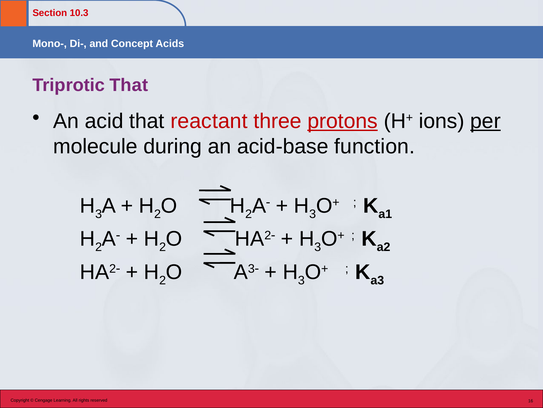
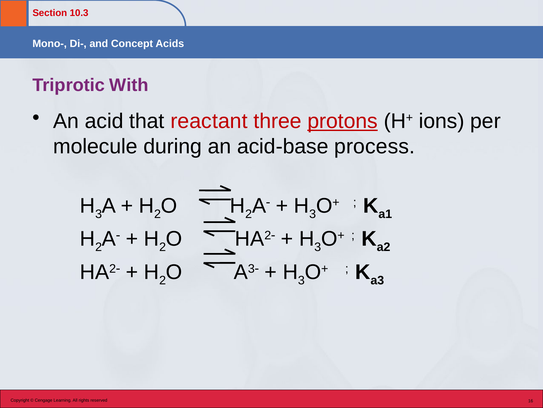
Triprotic That: That -> With
per underline: present -> none
function: function -> process
